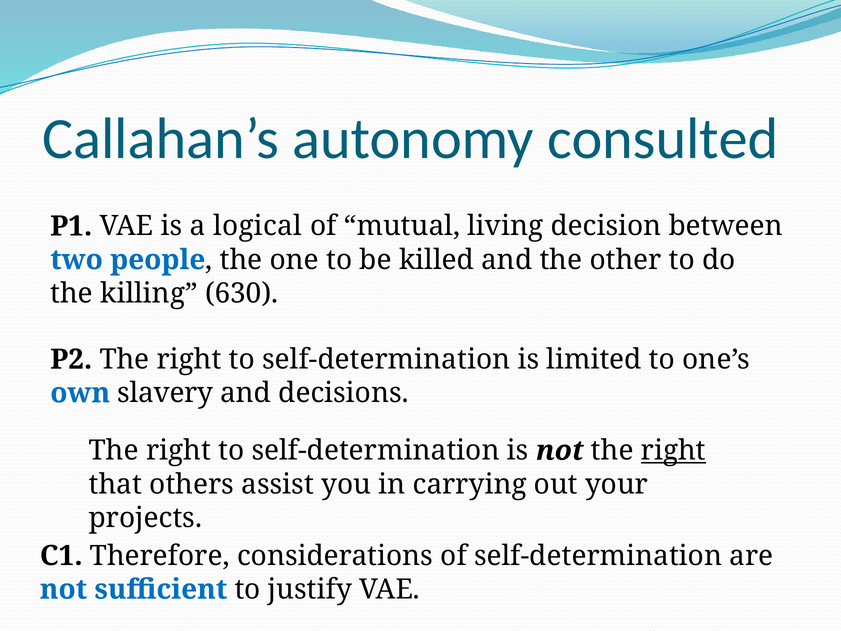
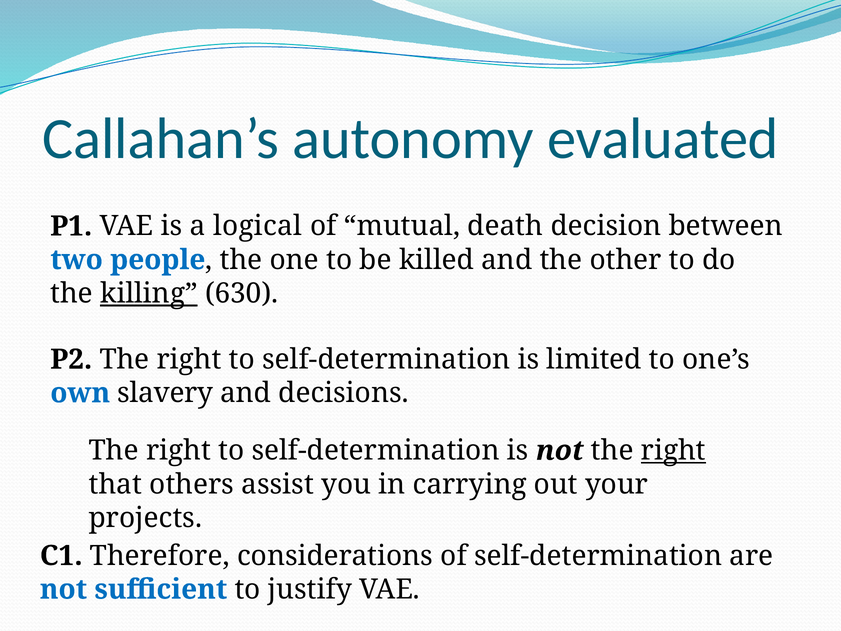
consulted: consulted -> evaluated
living: living -> death
killing underline: none -> present
